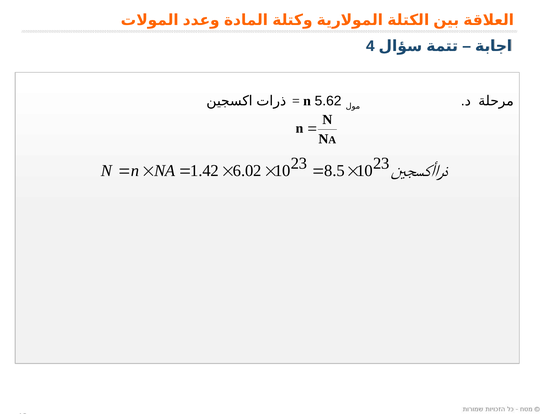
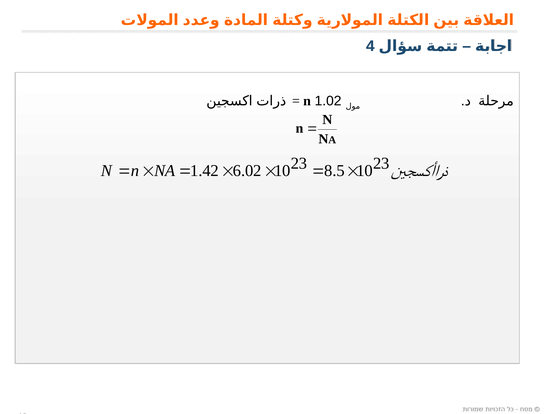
5.62: 5.62 -> 1.02
